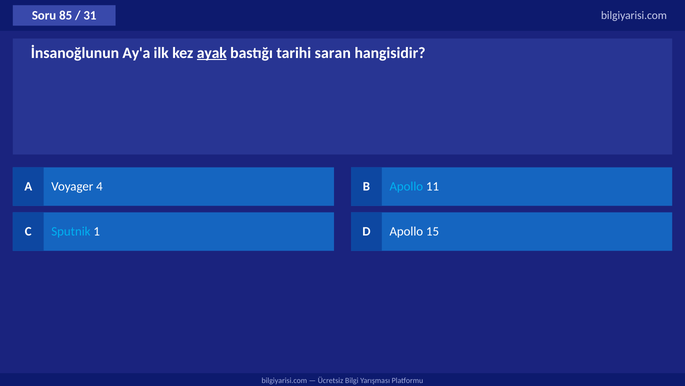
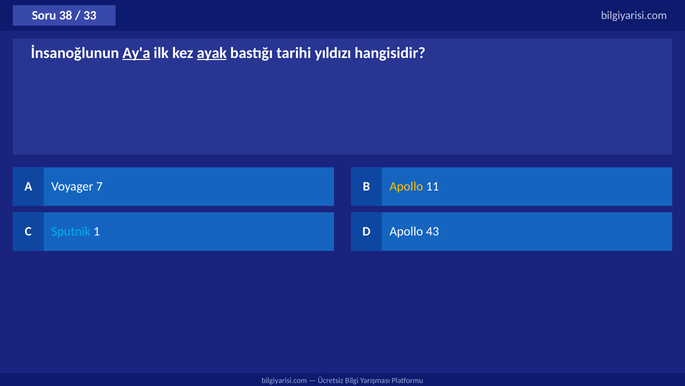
85: 85 -> 38
31: 31 -> 33
Ay'a underline: none -> present
saran: saran -> yıldızı
4: 4 -> 7
Apollo at (406, 186) colour: light blue -> yellow
15: 15 -> 43
